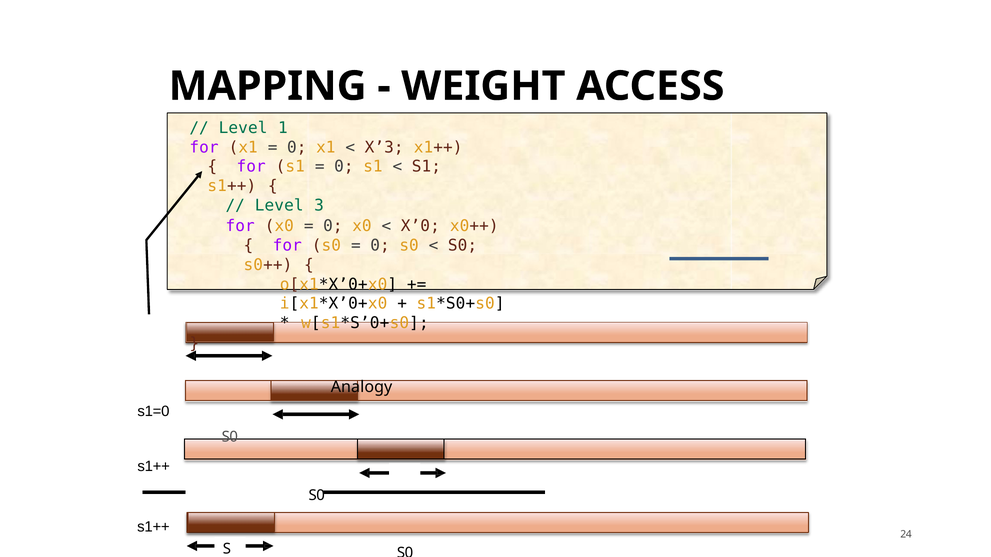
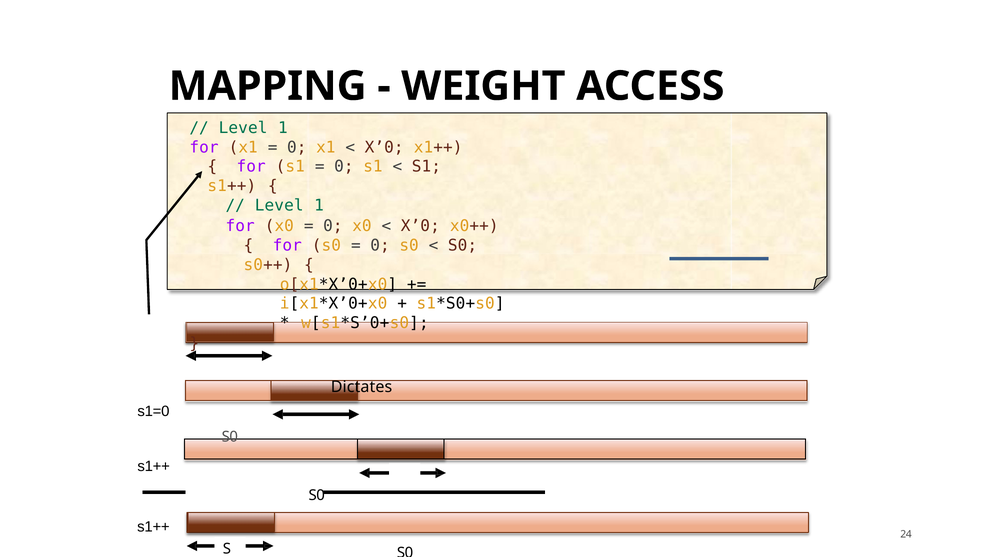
X’3 at (384, 147): X’3 -> X’0
3 at (319, 206): 3 -> 1
Analogy: Analogy -> Dictates
